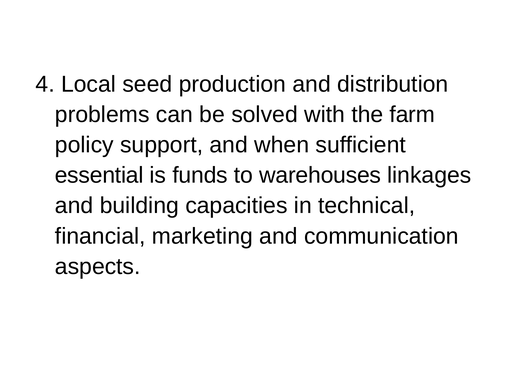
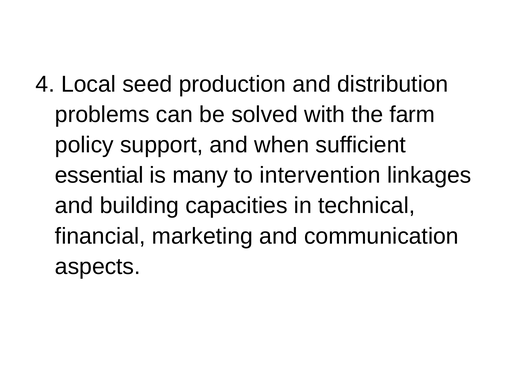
funds: funds -> many
warehouses: warehouses -> intervention
